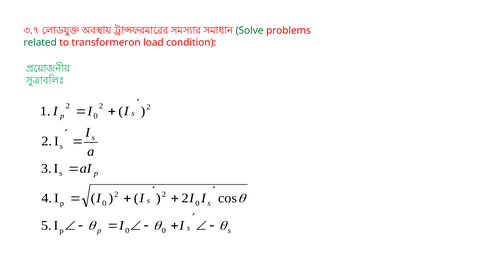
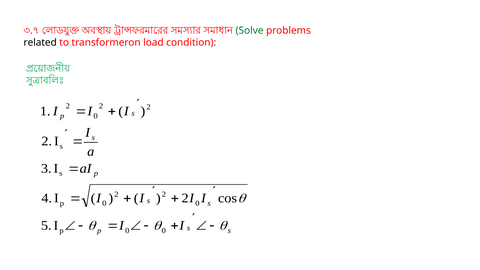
related colour: green -> black
